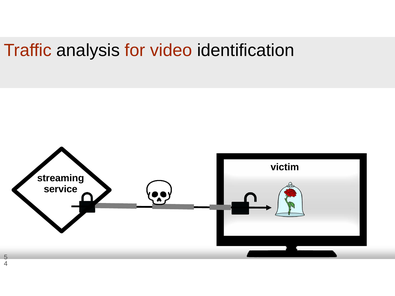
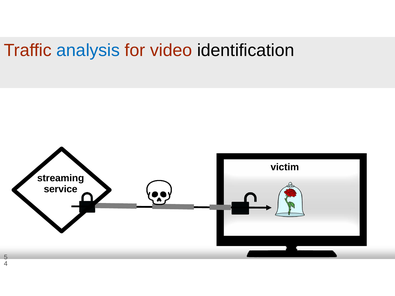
analysis colour: black -> blue
